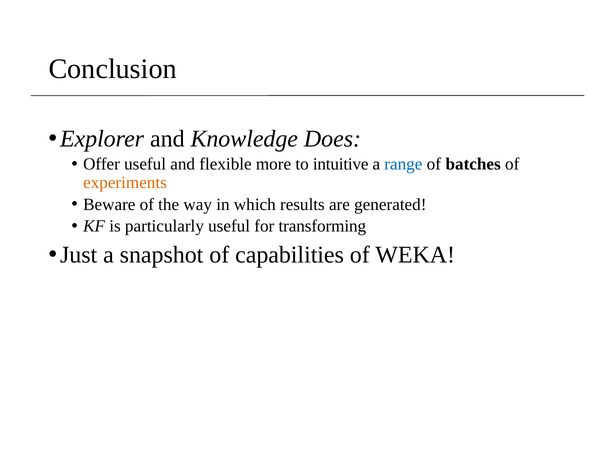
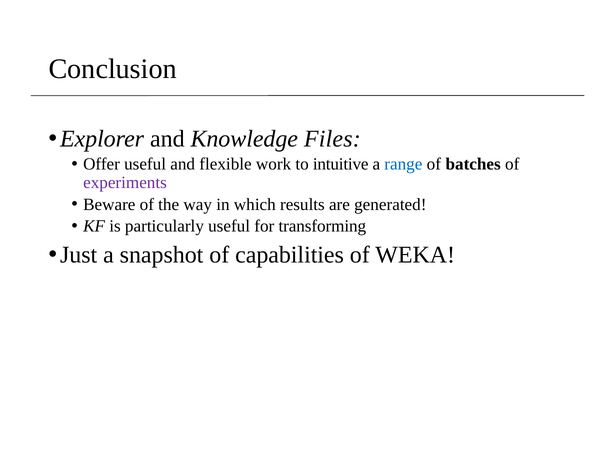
Does: Does -> Files
more: more -> work
experiments colour: orange -> purple
